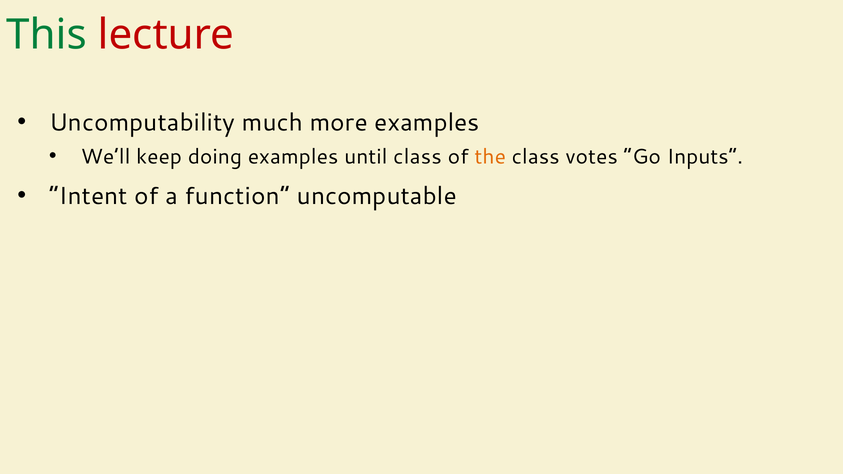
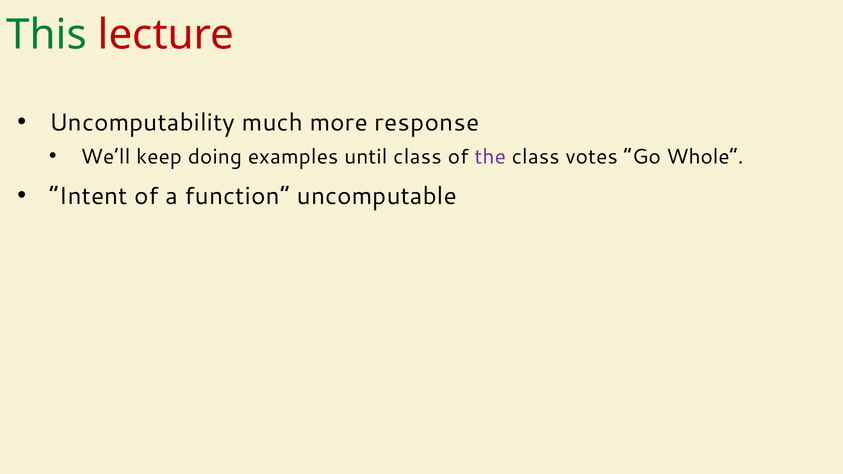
more examples: examples -> response
the colour: orange -> purple
Inputs: Inputs -> Whole
